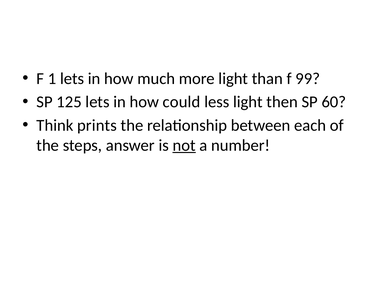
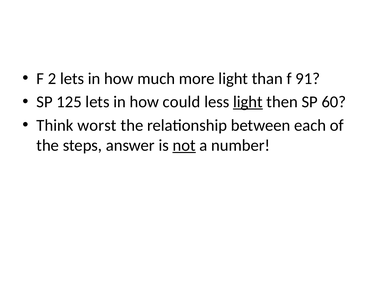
1: 1 -> 2
99: 99 -> 91
light at (248, 102) underline: none -> present
prints: prints -> worst
